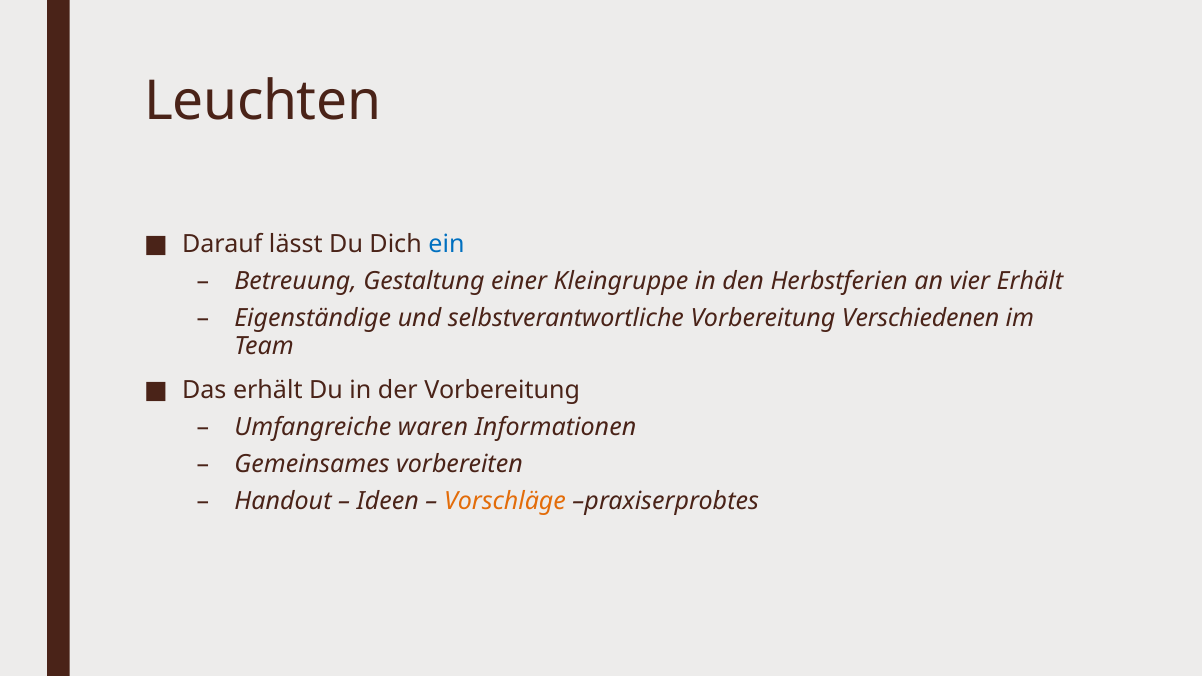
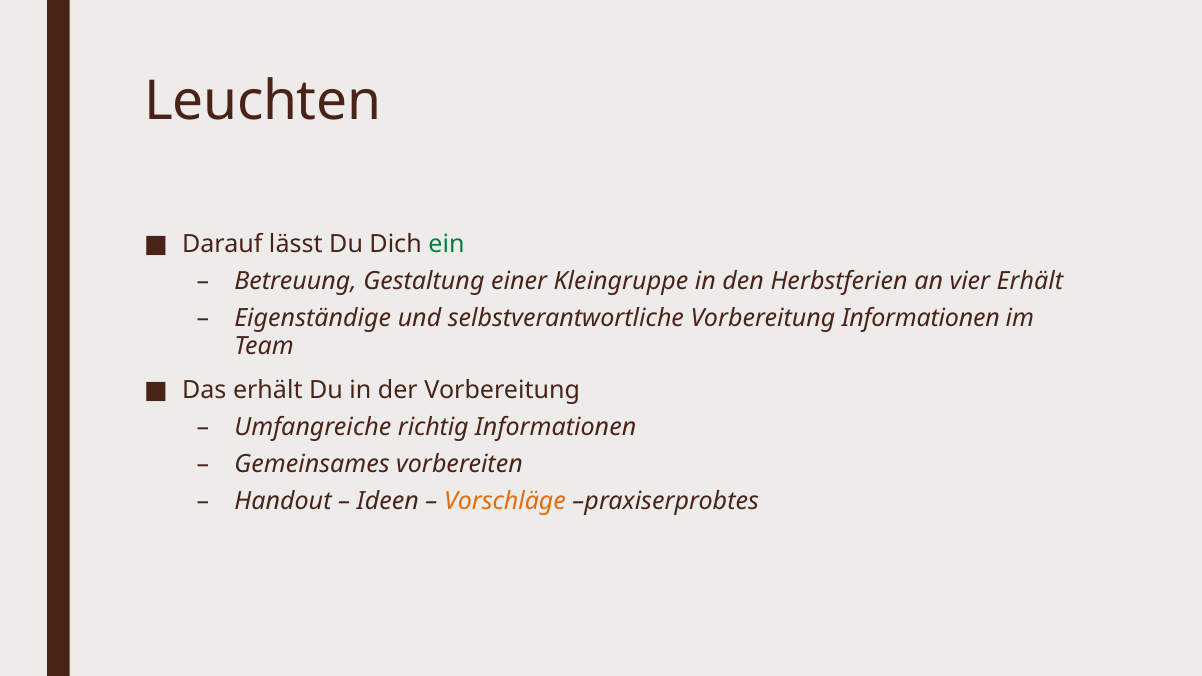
ein colour: blue -> green
Vorbereitung Verschiedenen: Verschiedenen -> Informationen
waren: waren -> richtig
